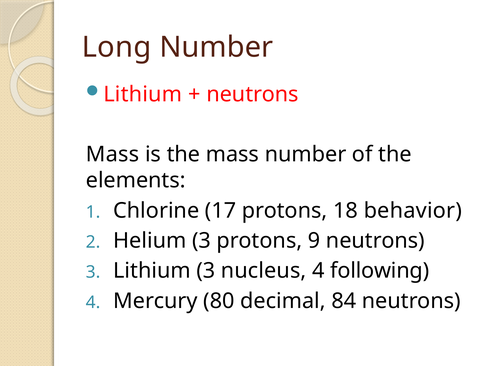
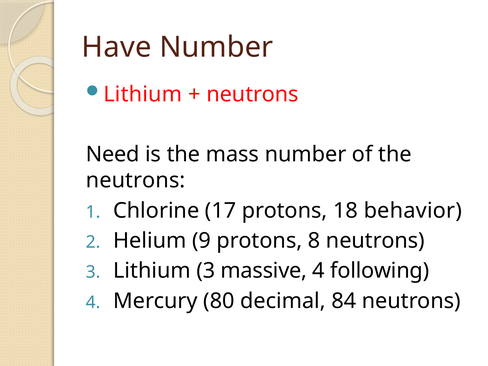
Long: Long -> Have
Mass at (113, 154): Mass -> Need
elements at (136, 180): elements -> neutrons
Helium 3: 3 -> 9
9: 9 -> 8
nucleus: nucleus -> massive
